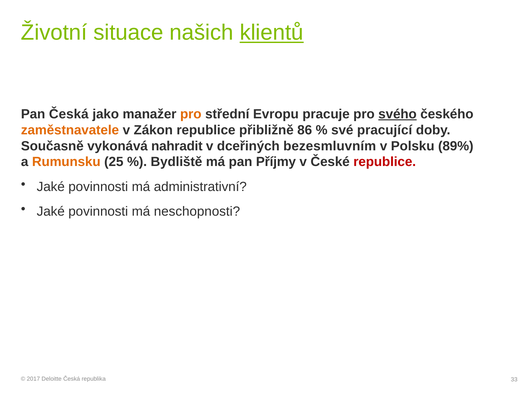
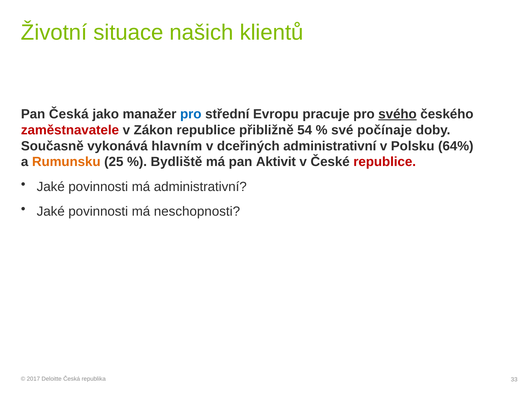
klientů underline: present -> none
pro at (191, 114) colour: orange -> blue
zaměstnavatele colour: orange -> red
86: 86 -> 54
pracující: pracující -> počínaje
nahradit: nahradit -> hlavním
dceřiných bezesmluvním: bezesmluvním -> administrativní
89%: 89% -> 64%
Příjmy: Příjmy -> Aktivit
